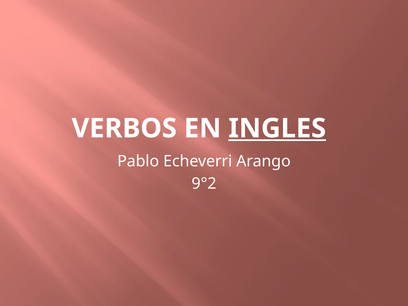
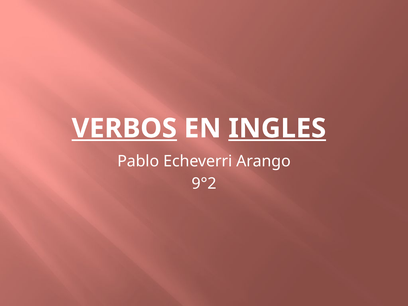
VERBOS underline: none -> present
